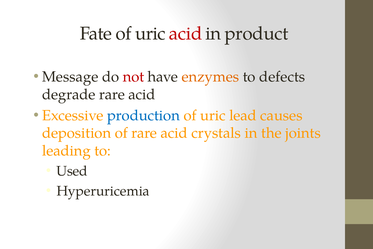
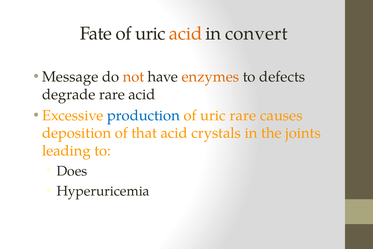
acid at (186, 34) colour: red -> orange
product: product -> convert
not colour: red -> orange
uric lead: lead -> rare
of rare: rare -> that
Used: Used -> Does
